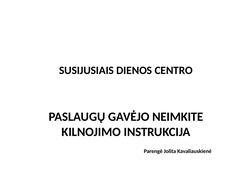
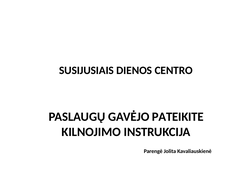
NEIMKITE: NEIMKITE -> PATEIKITE
